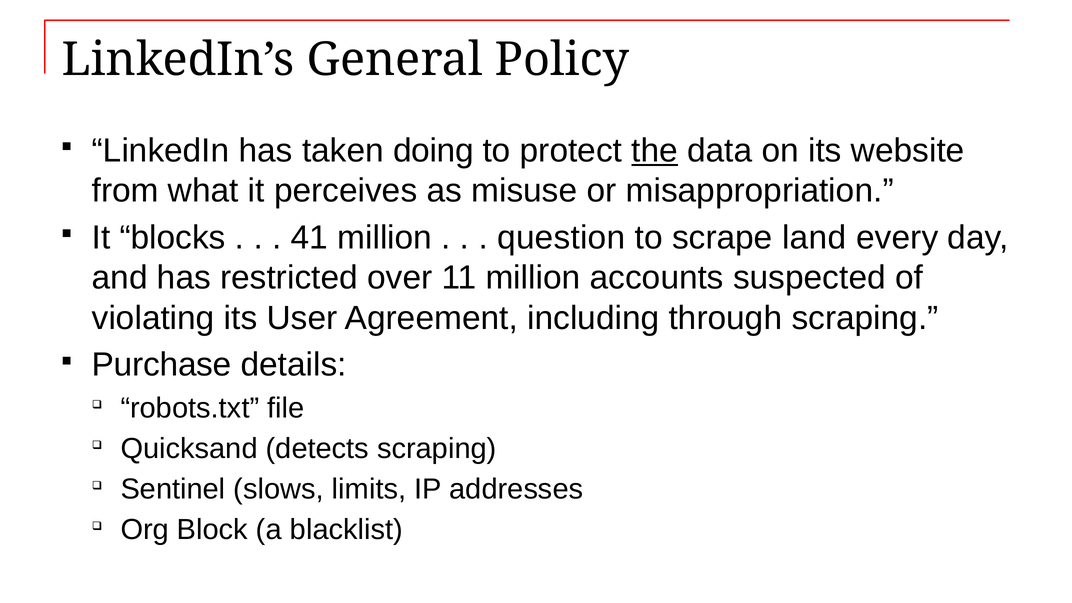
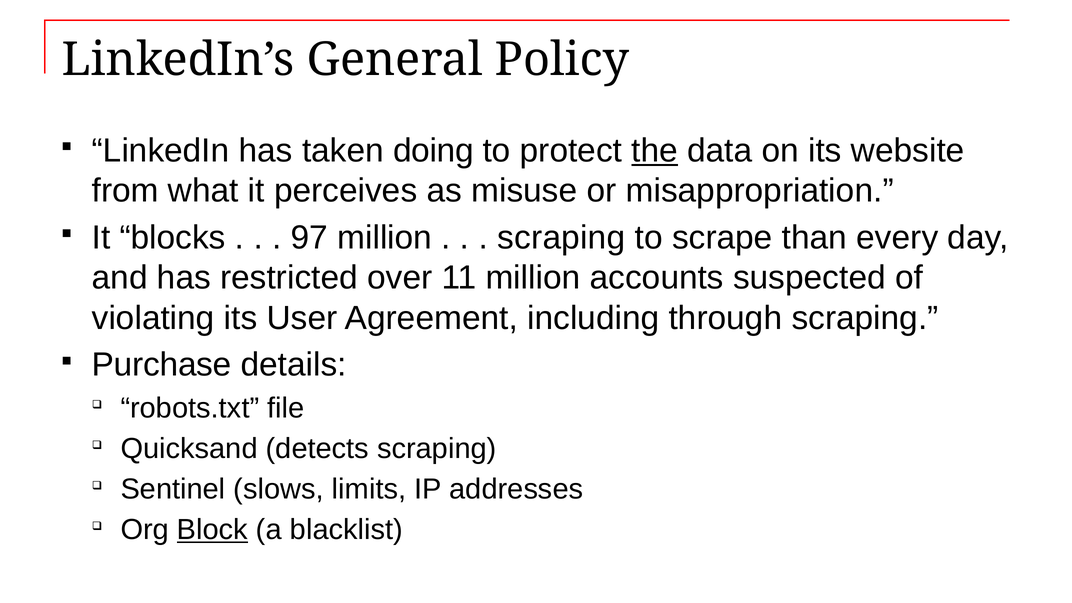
41: 41 -> 97
question at (561, 238): question -> scraping
land: land -> than
Block underline: none -> present
